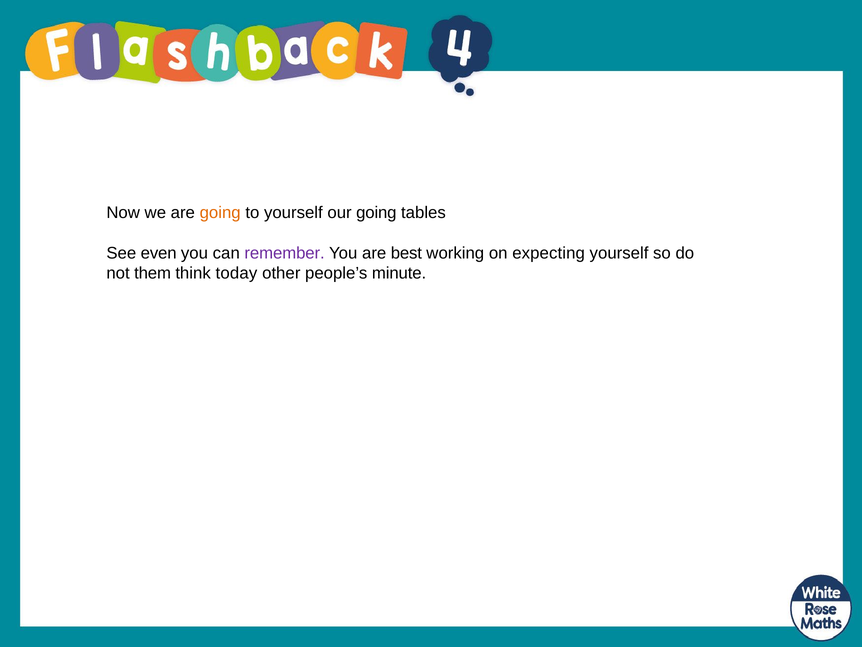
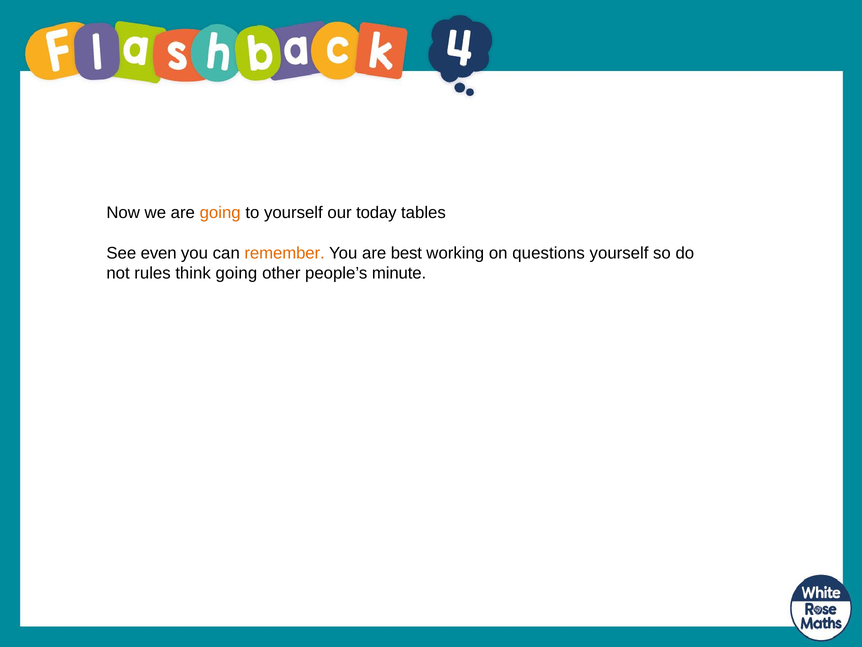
our going: going -> today
remember colour: purple -> orange
expecting: expecting -> questions
them: them -> rules
think today: today -> going
